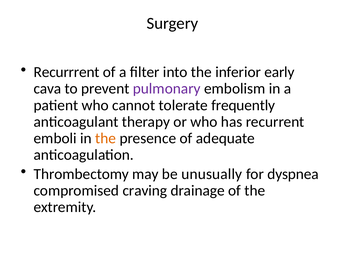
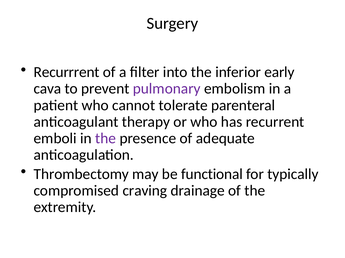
frequently: frequently -> parenteral
the at (106, 139) colour: orange -> purple
unusually: unusually -> functional
dyspnea: dyspnea -> typically
